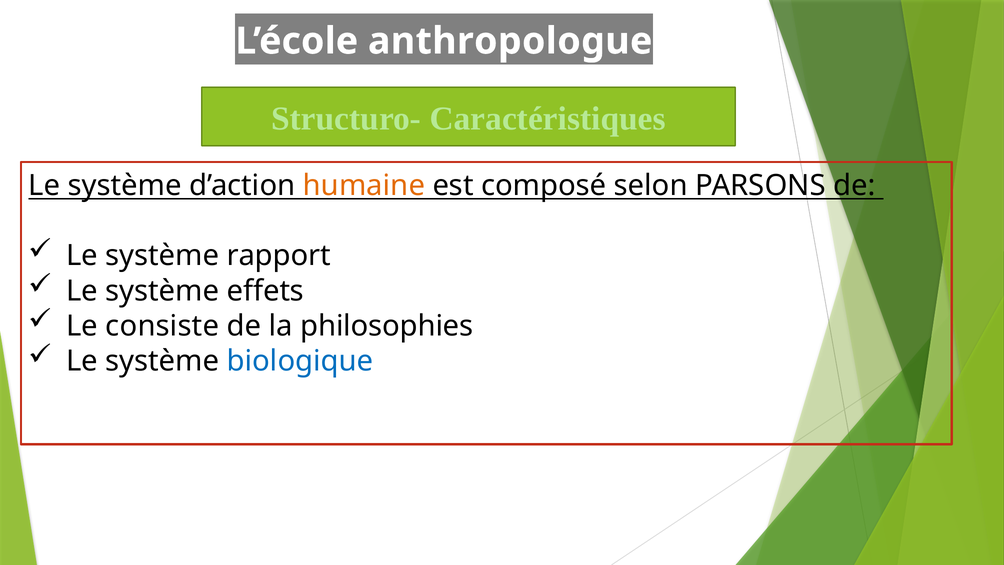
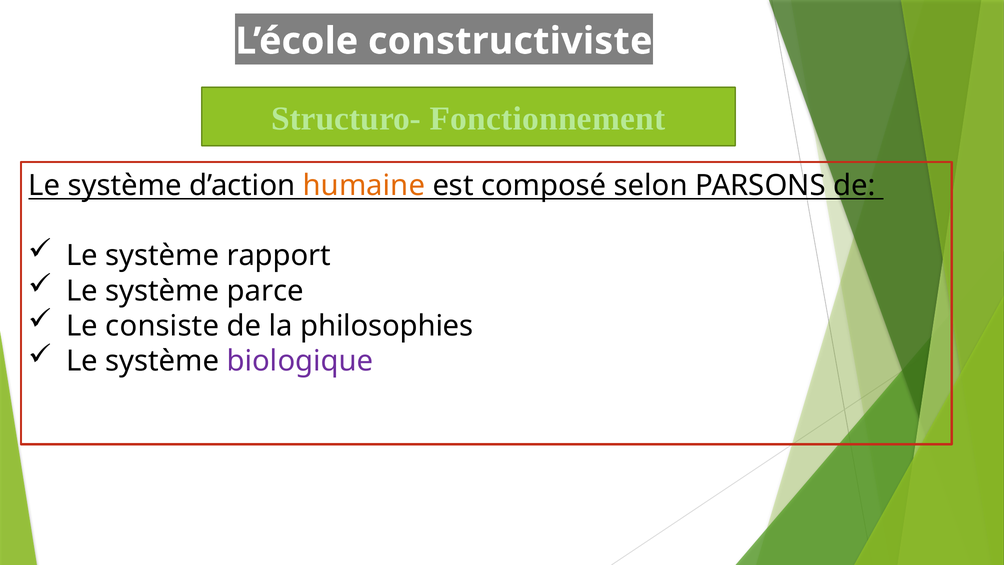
anthropologue: anthropologue -> constructiviste
Caractéristiques: Caractéristiques -> Fonctionnement
effets: effets -> parce
biologique colour: blue -> purple
